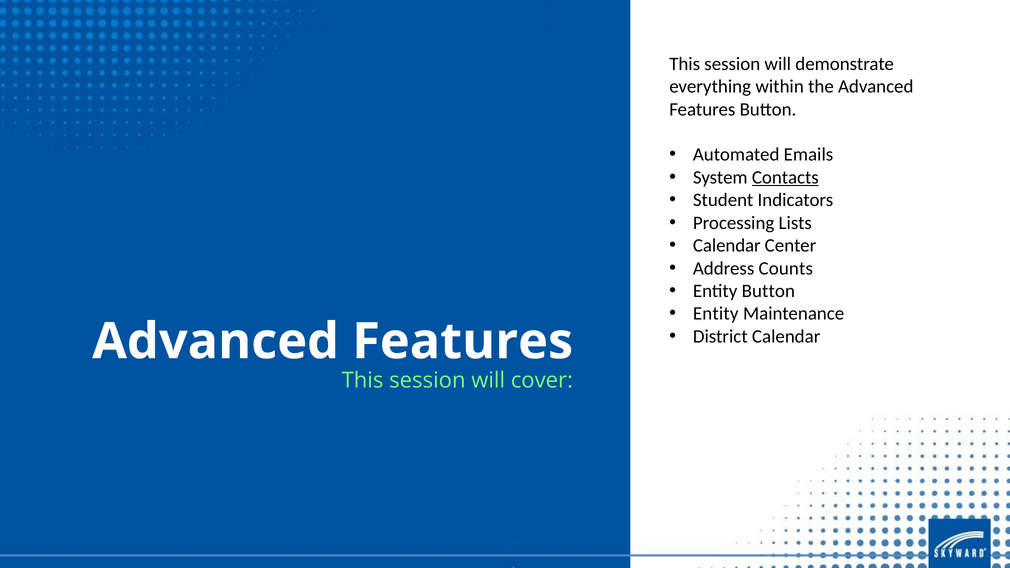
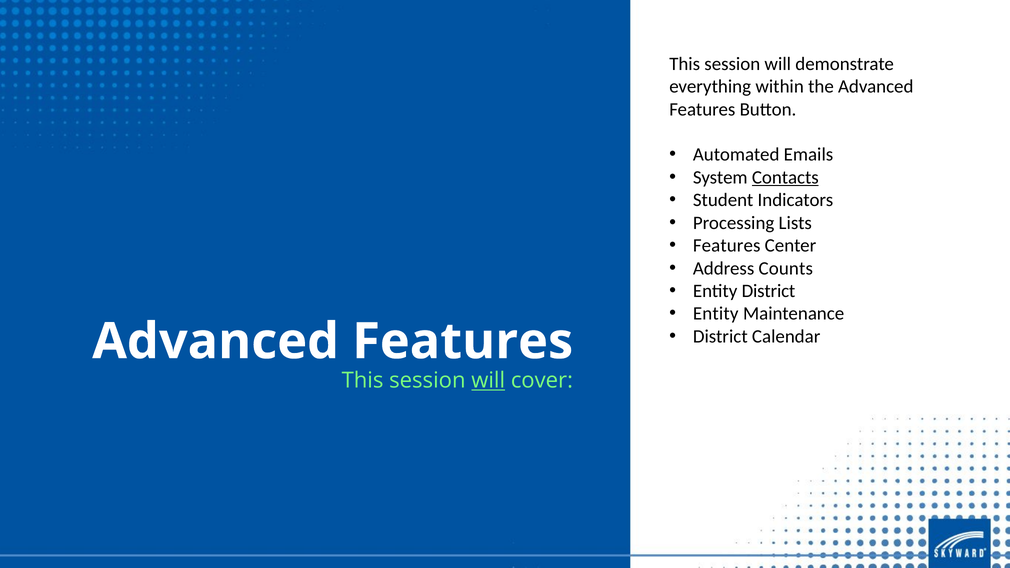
Calendar at (727, 246): Calendar -> Features
Entity Button: Button -> District
will at (488, 381) underline: none -> present
